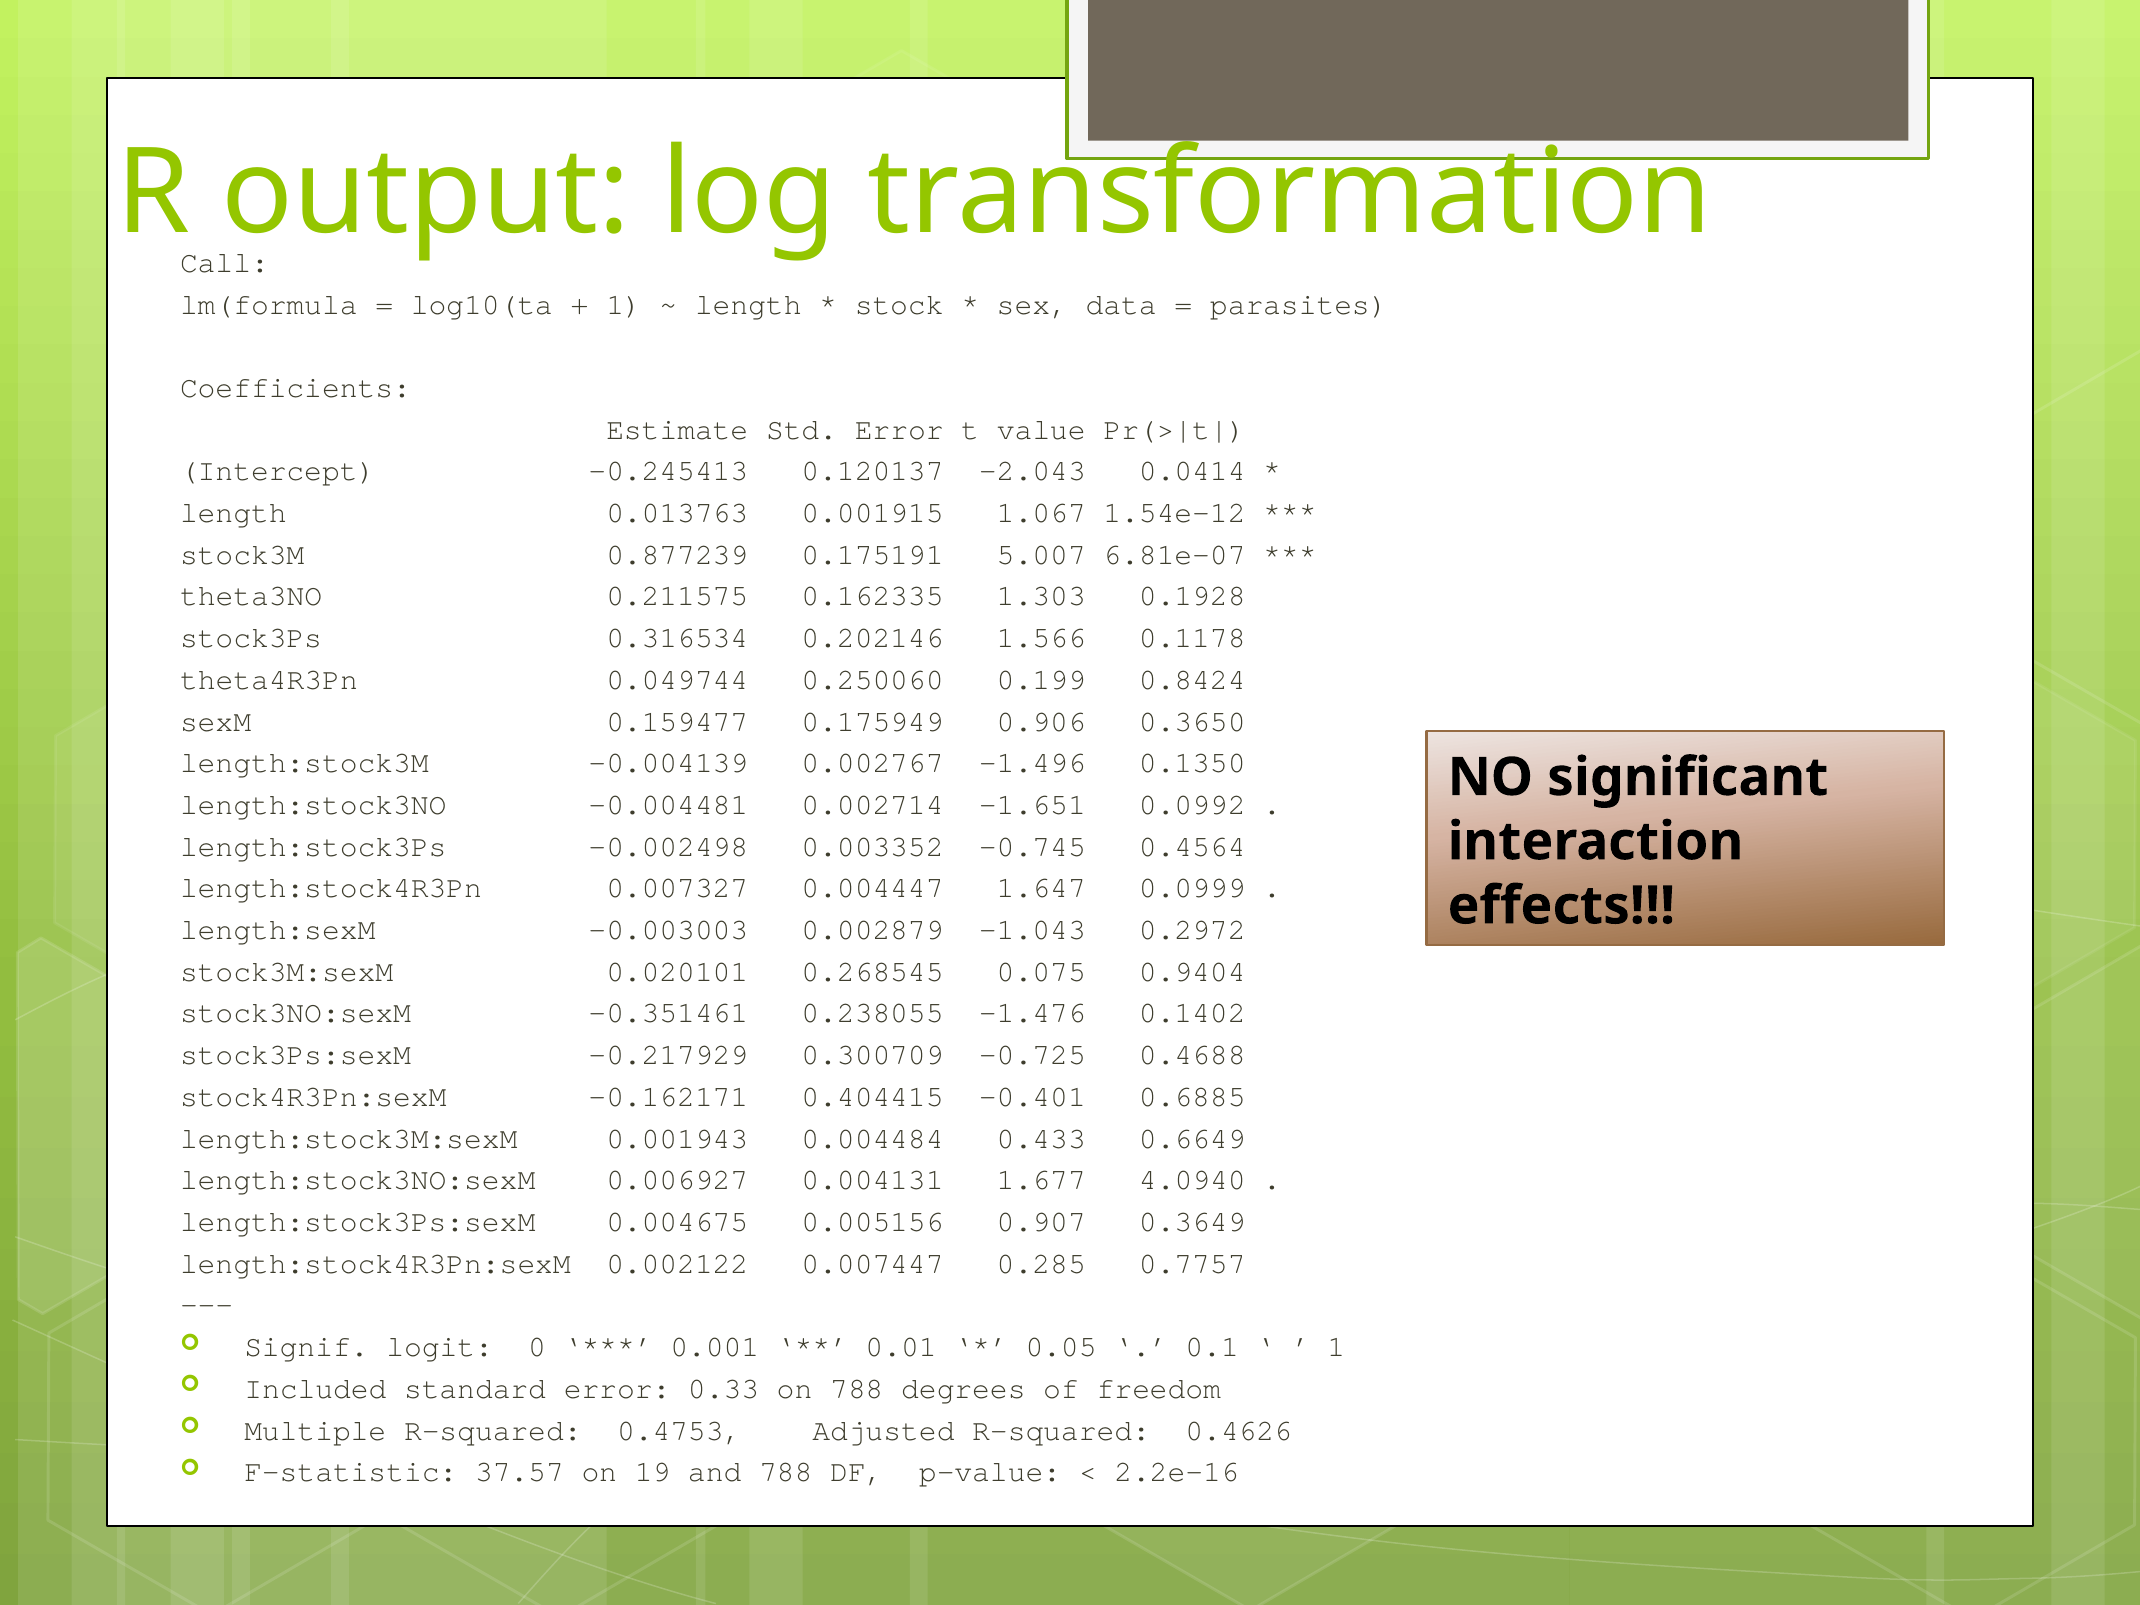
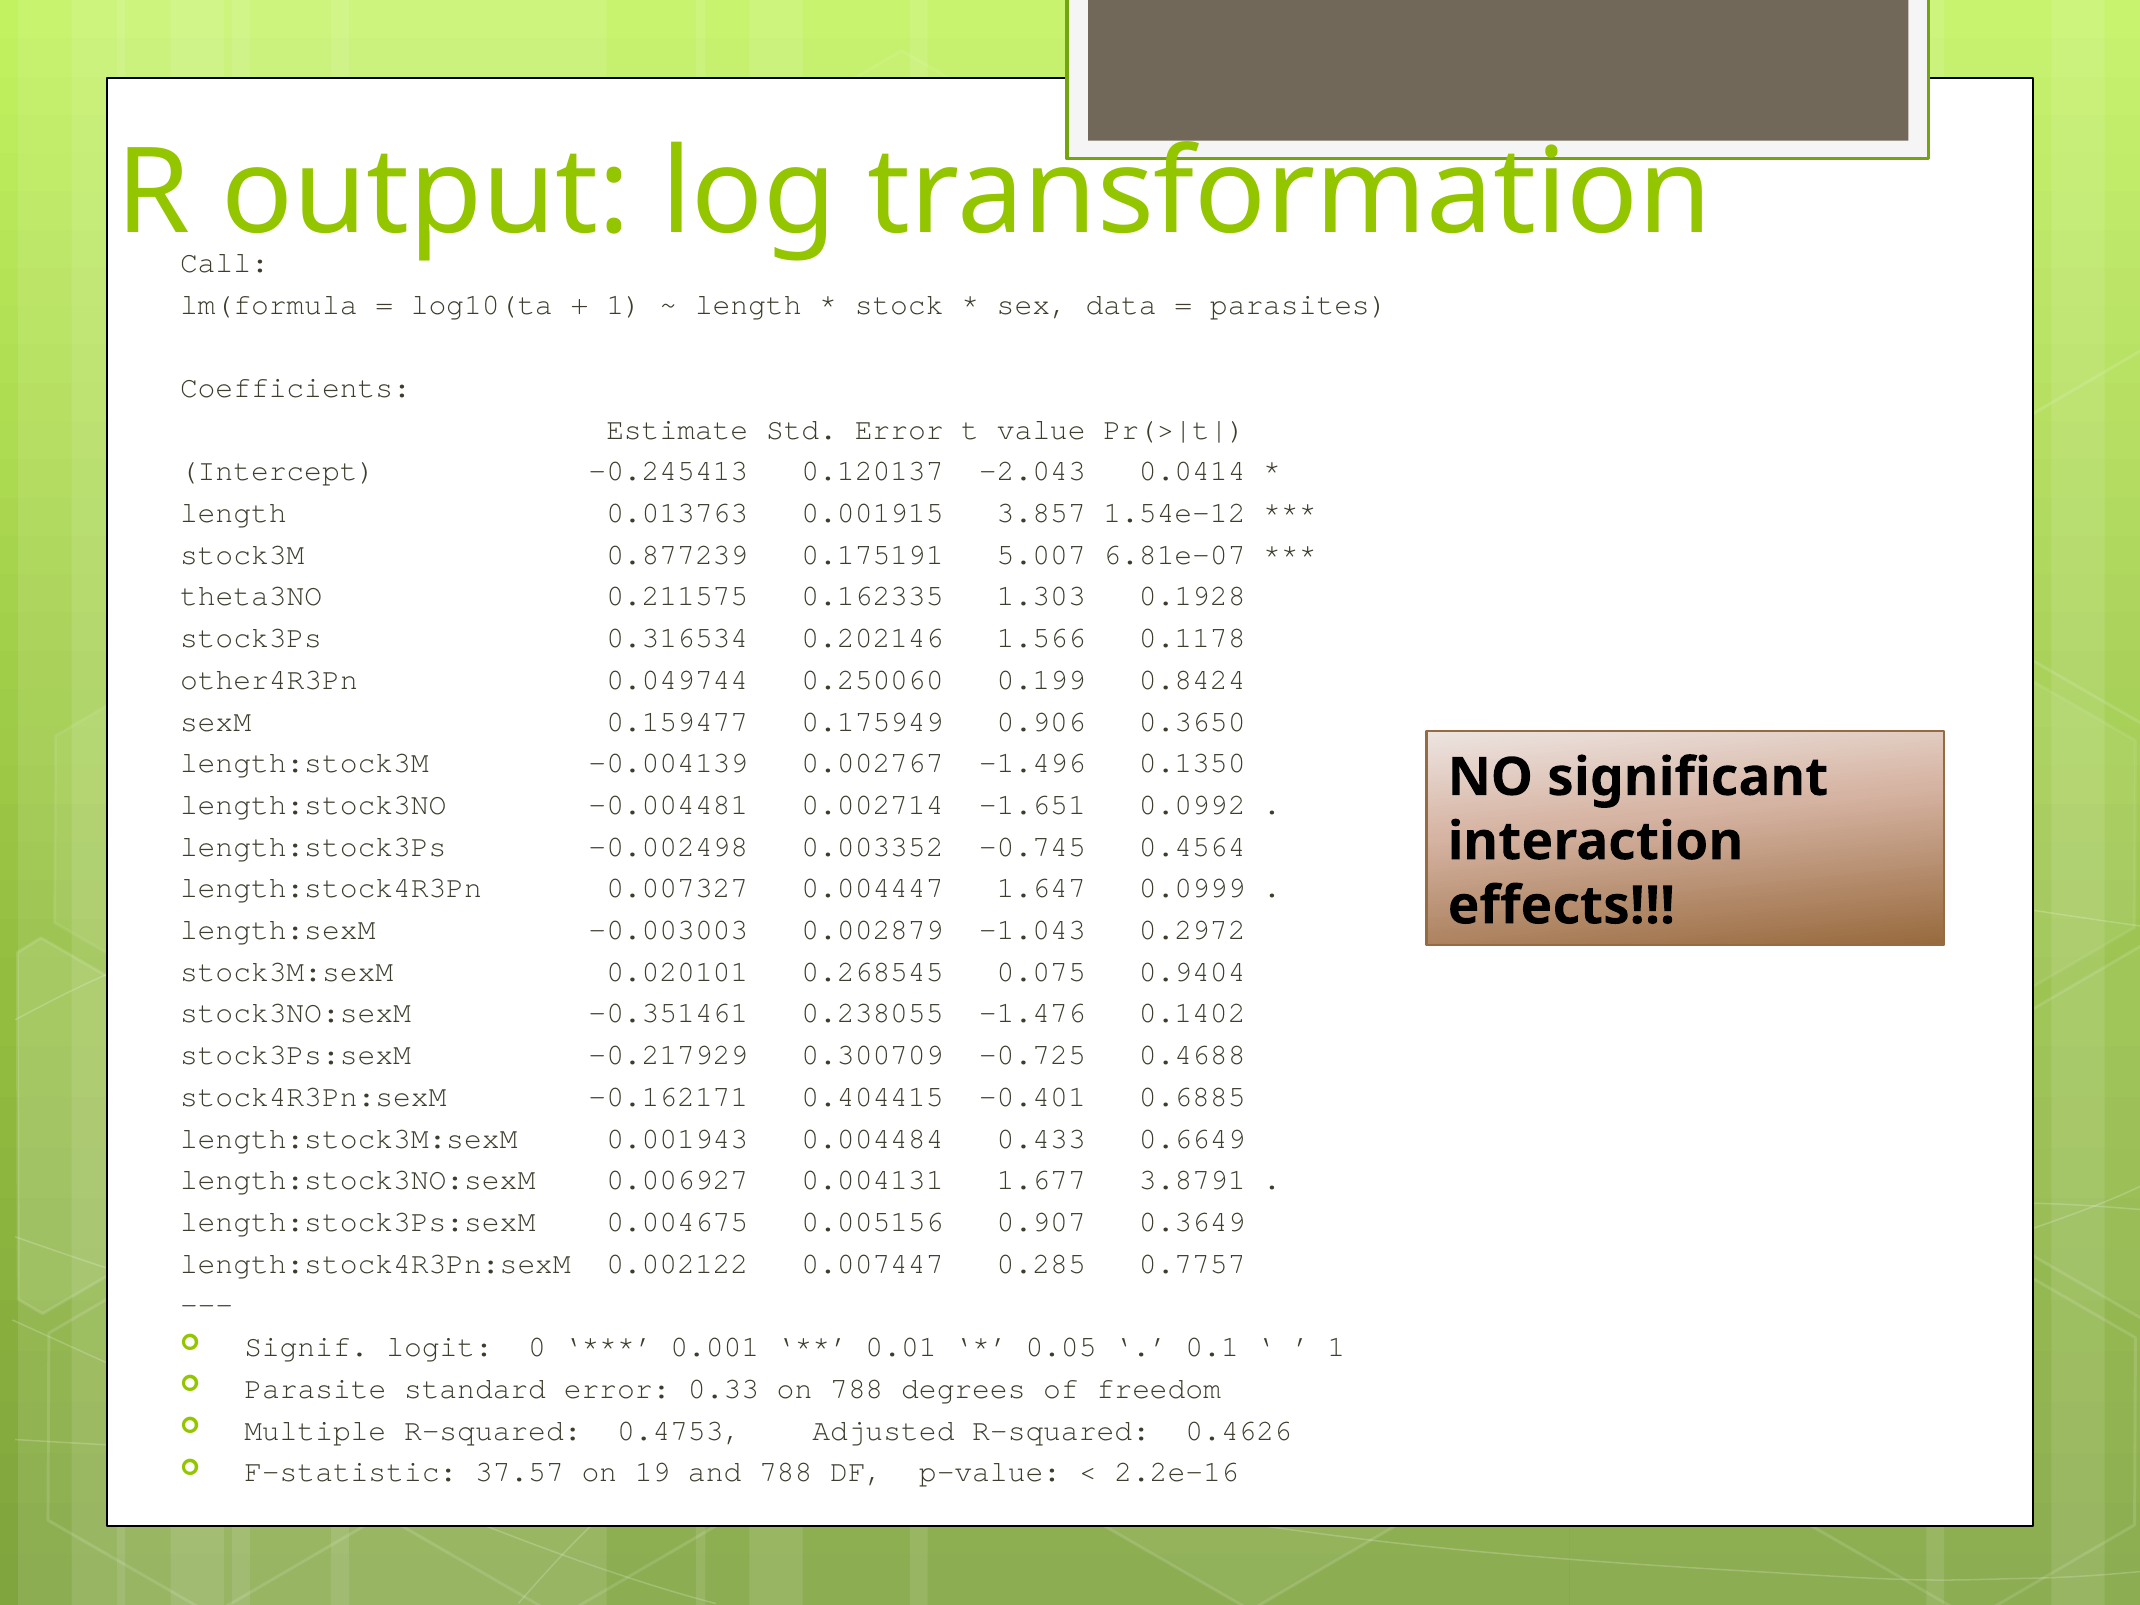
1.067: 1.067 -> 3.857
theta4R3Pn: theta4R3Pn -> other4R3Pn
4.0940: 4.0940 -> 3.8791
Included: Included -> Parasite
